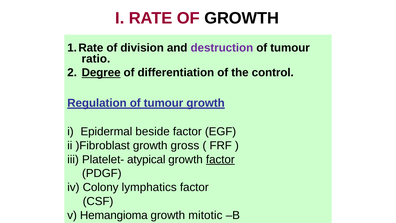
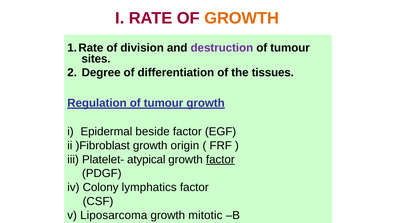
GROWTH at (242, 18) colour: black -> orange
ratio: ratio -> sites
Degree underline: present -> none
control: control -> tissues
gross: gross -> origin
Hemangioma: Hemangioma -> Liposarcoma
